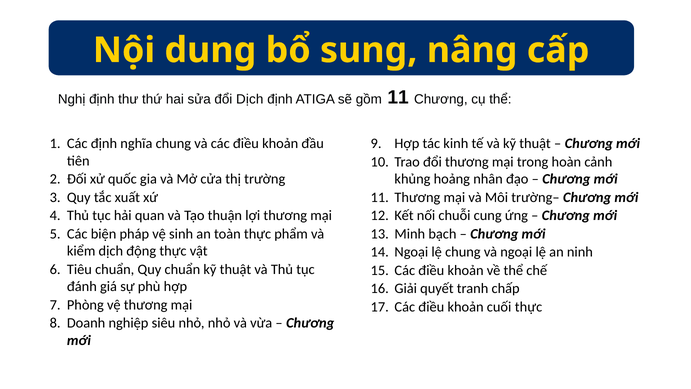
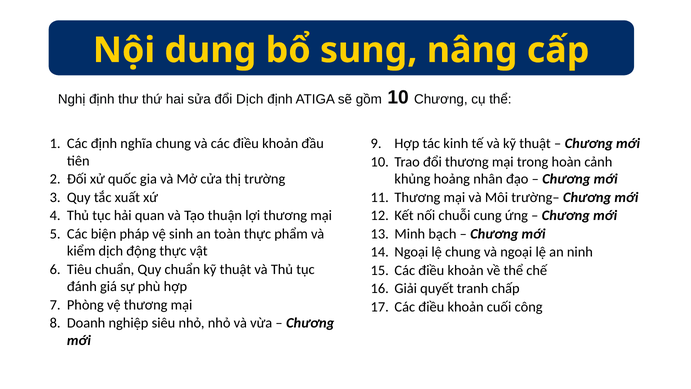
gồm 11: 11 -> 10
cuối thực: thực -> công
